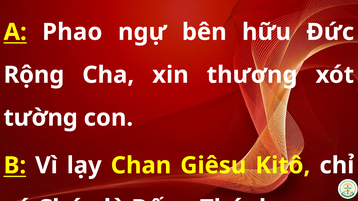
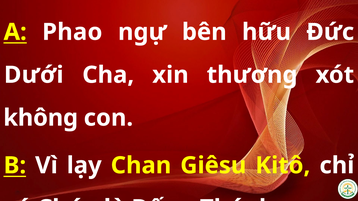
Rộng: Rộng -> Dưới
tường: tường -> không
